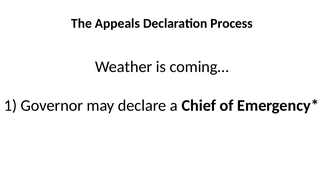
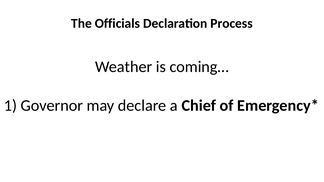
Appeals: Appeals -> Officials
